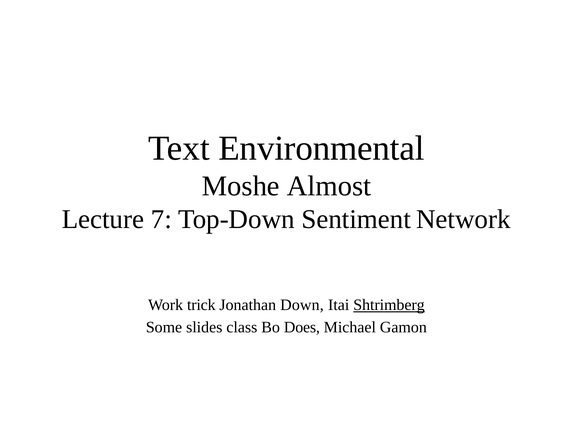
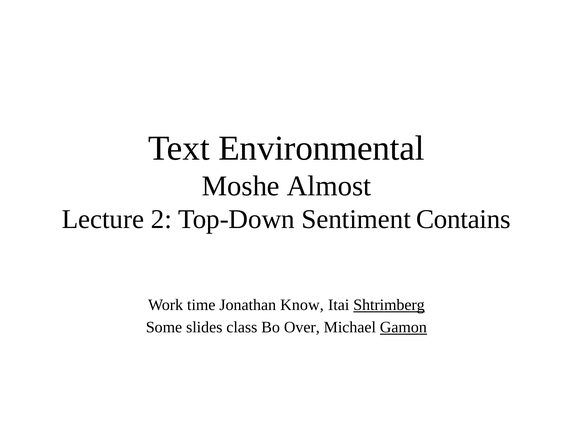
7: 7 -> 2
Network: Network -> Contains
trick: trick -> time
Down: Down -> Know
Does: Does -> Over
Gamon underline: none -> present
